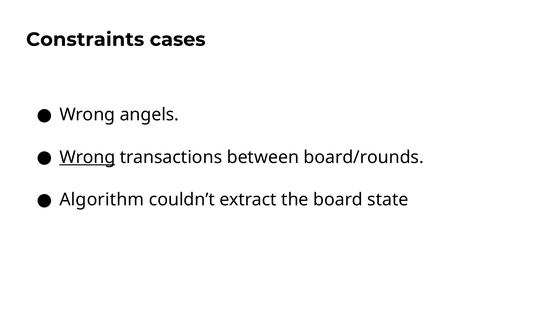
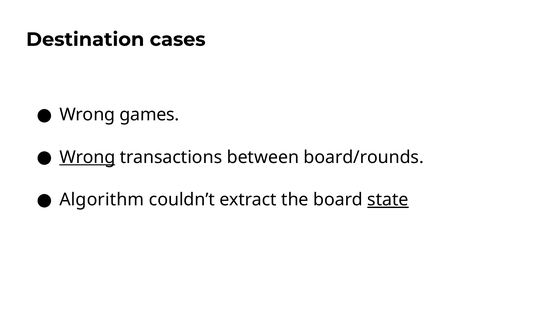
Constraints: Constraints -> Destination
angels: angels -> games
state underline: none -> present
